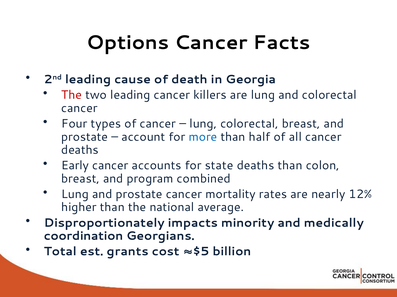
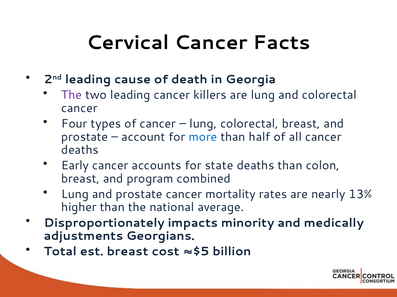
Options: Options -> Cervical
The at (72, 95) colour: red -> purple
12%: 12% -> 13%
coordination: coordination -> adjustments
est grants: grants -> breast
